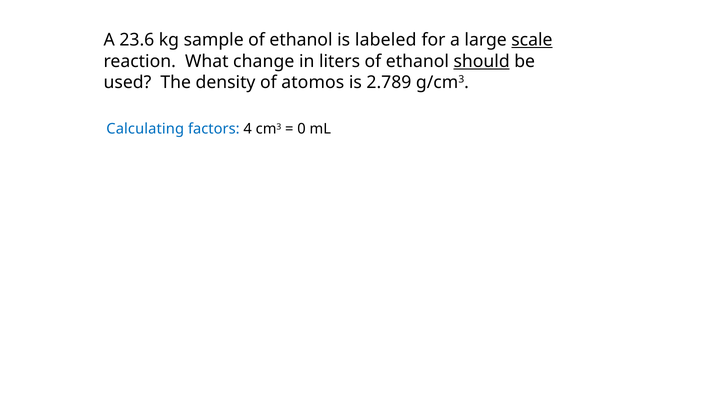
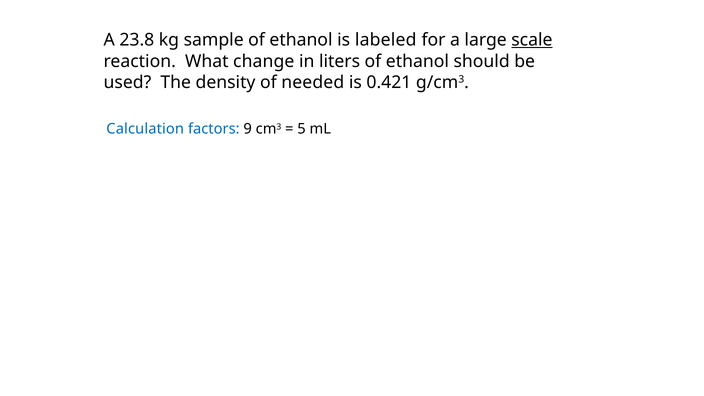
23.6: 23.6 -> 23.8
should underline: present -> none
atomos: atomos -> needed
2.789: 2.789 -> 0.421
Calculating: Calculating -> Calculation
4: 4 -> 9
0: 0 -> 5
